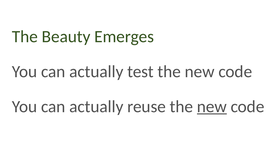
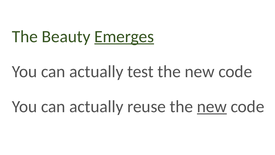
Emerges underline: none -> present
